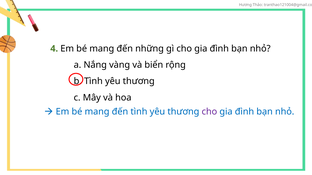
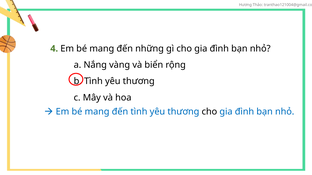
cho at (209, 112) colour: purple -> black
